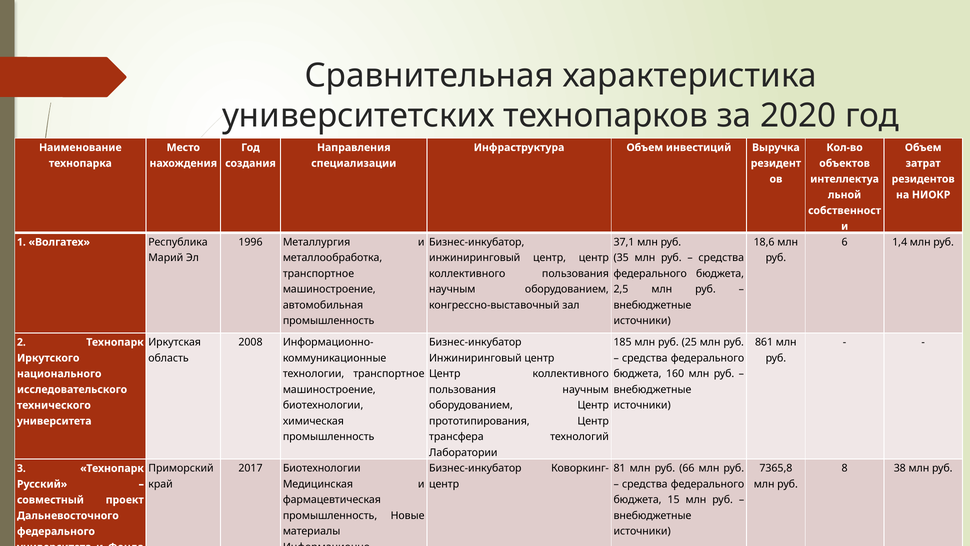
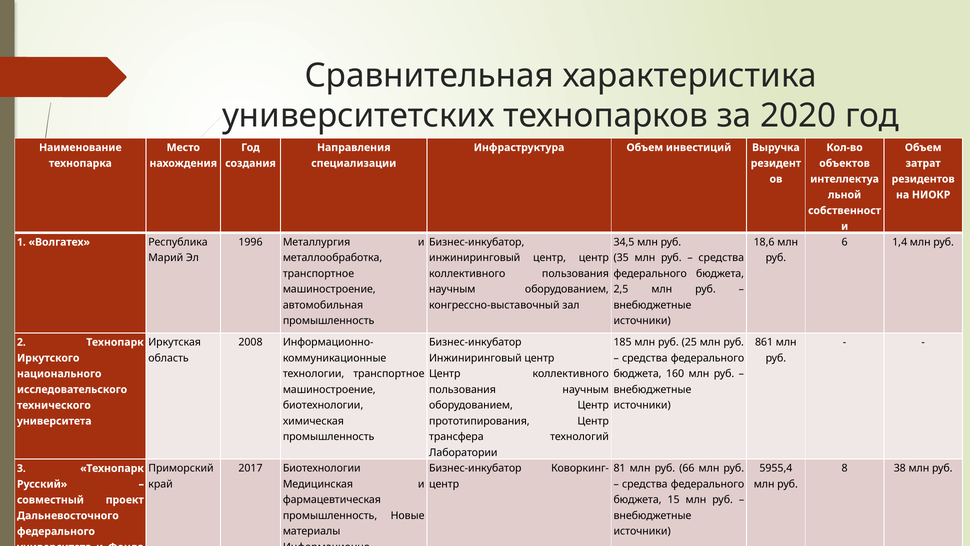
37,1: 37,1 -> 34,5
7365,8: 7365,8 -> 5955,4
